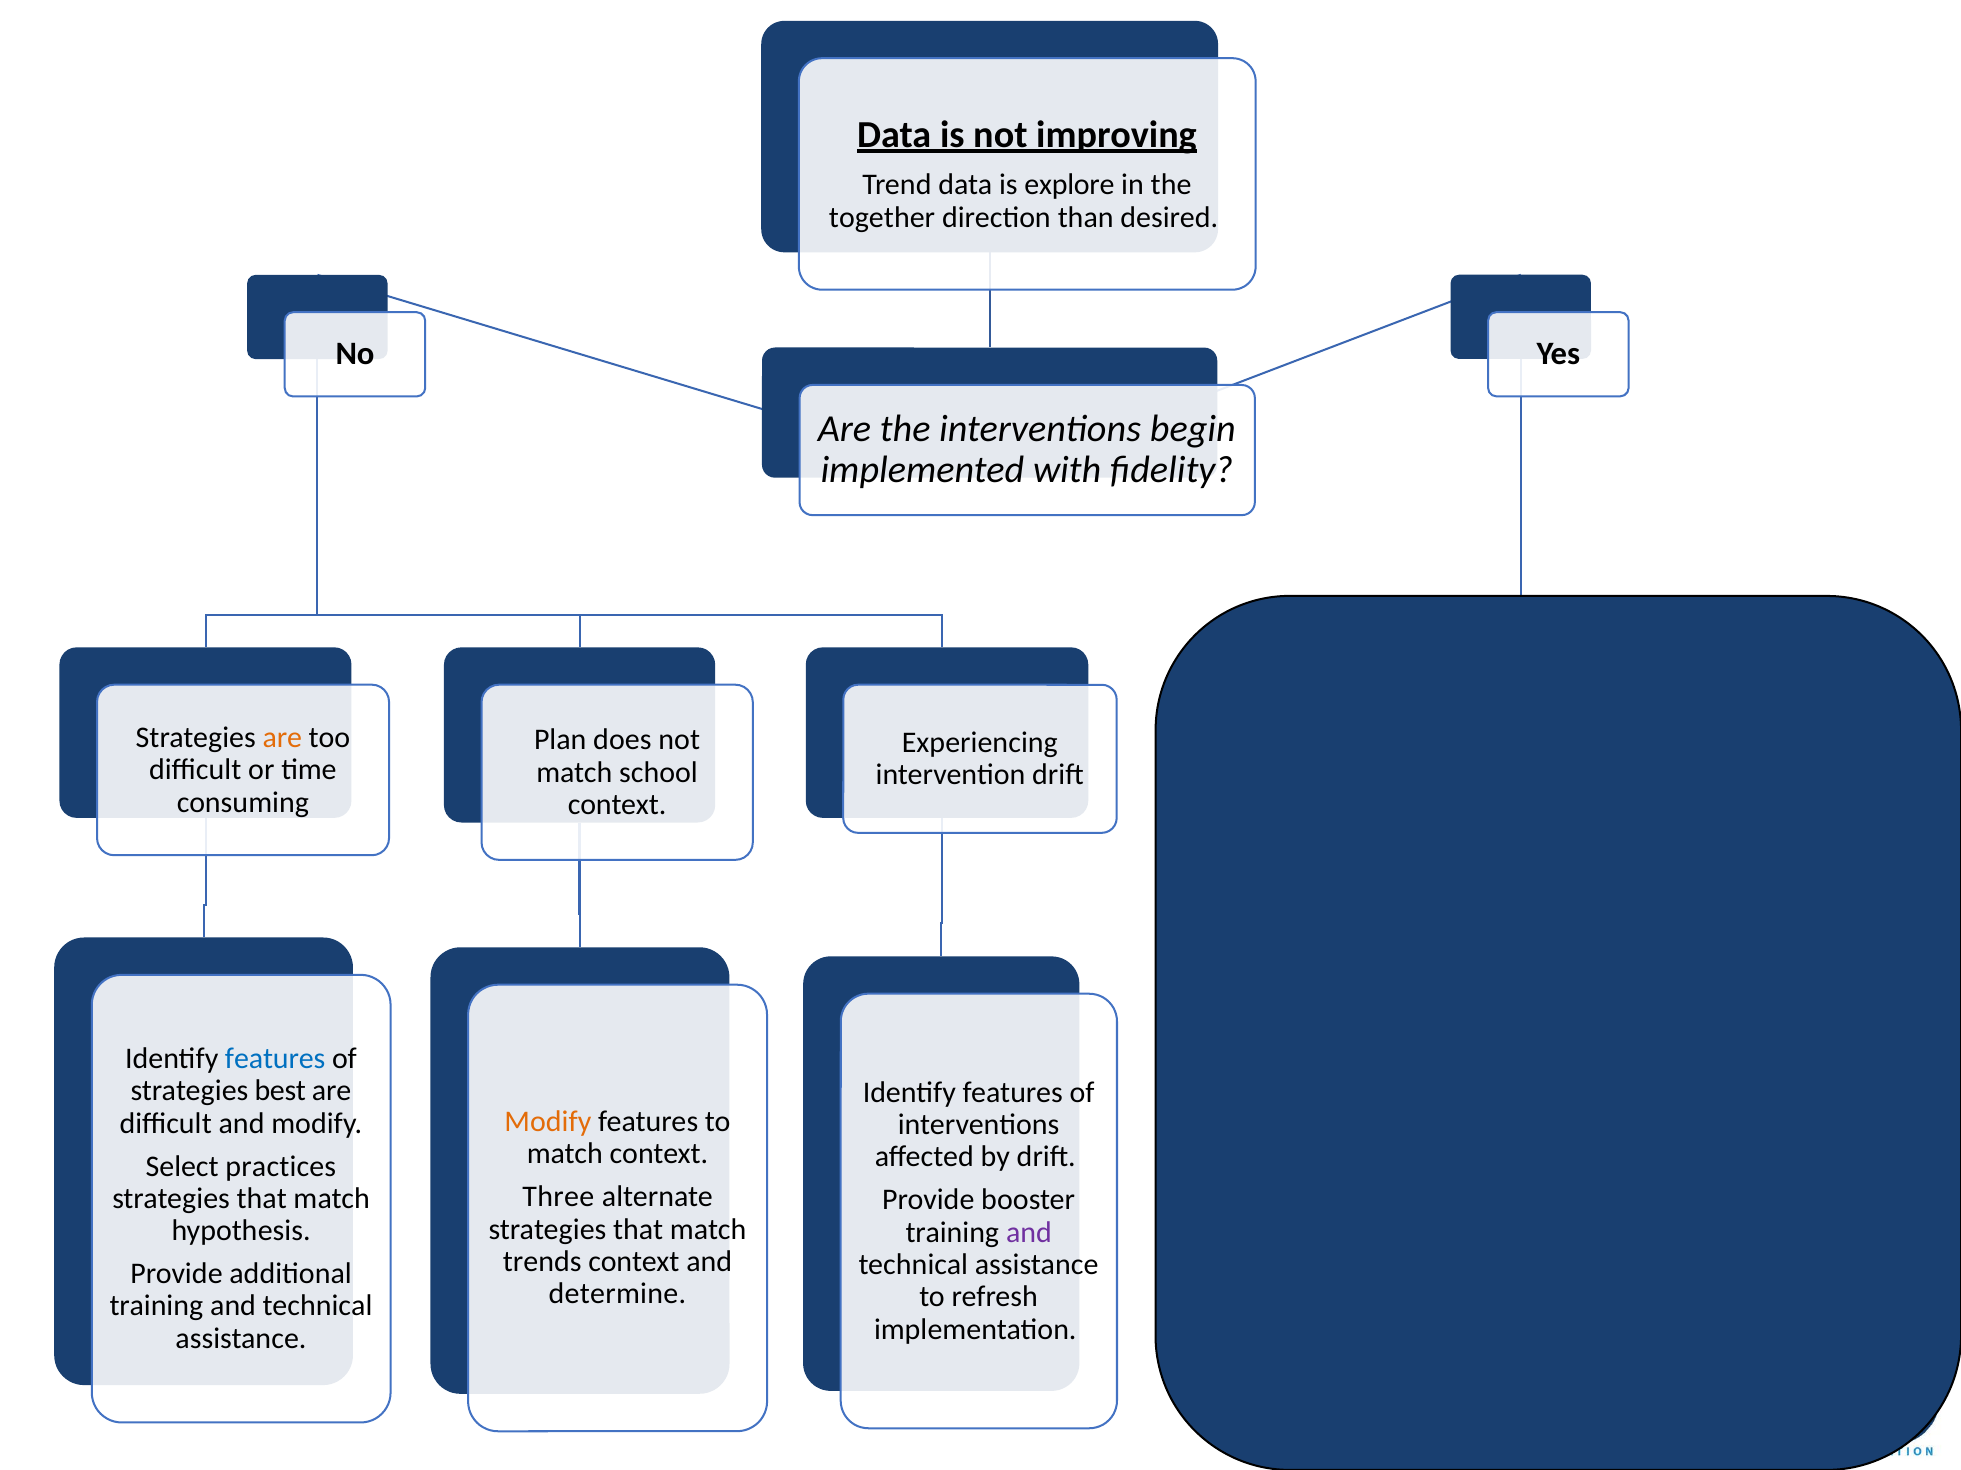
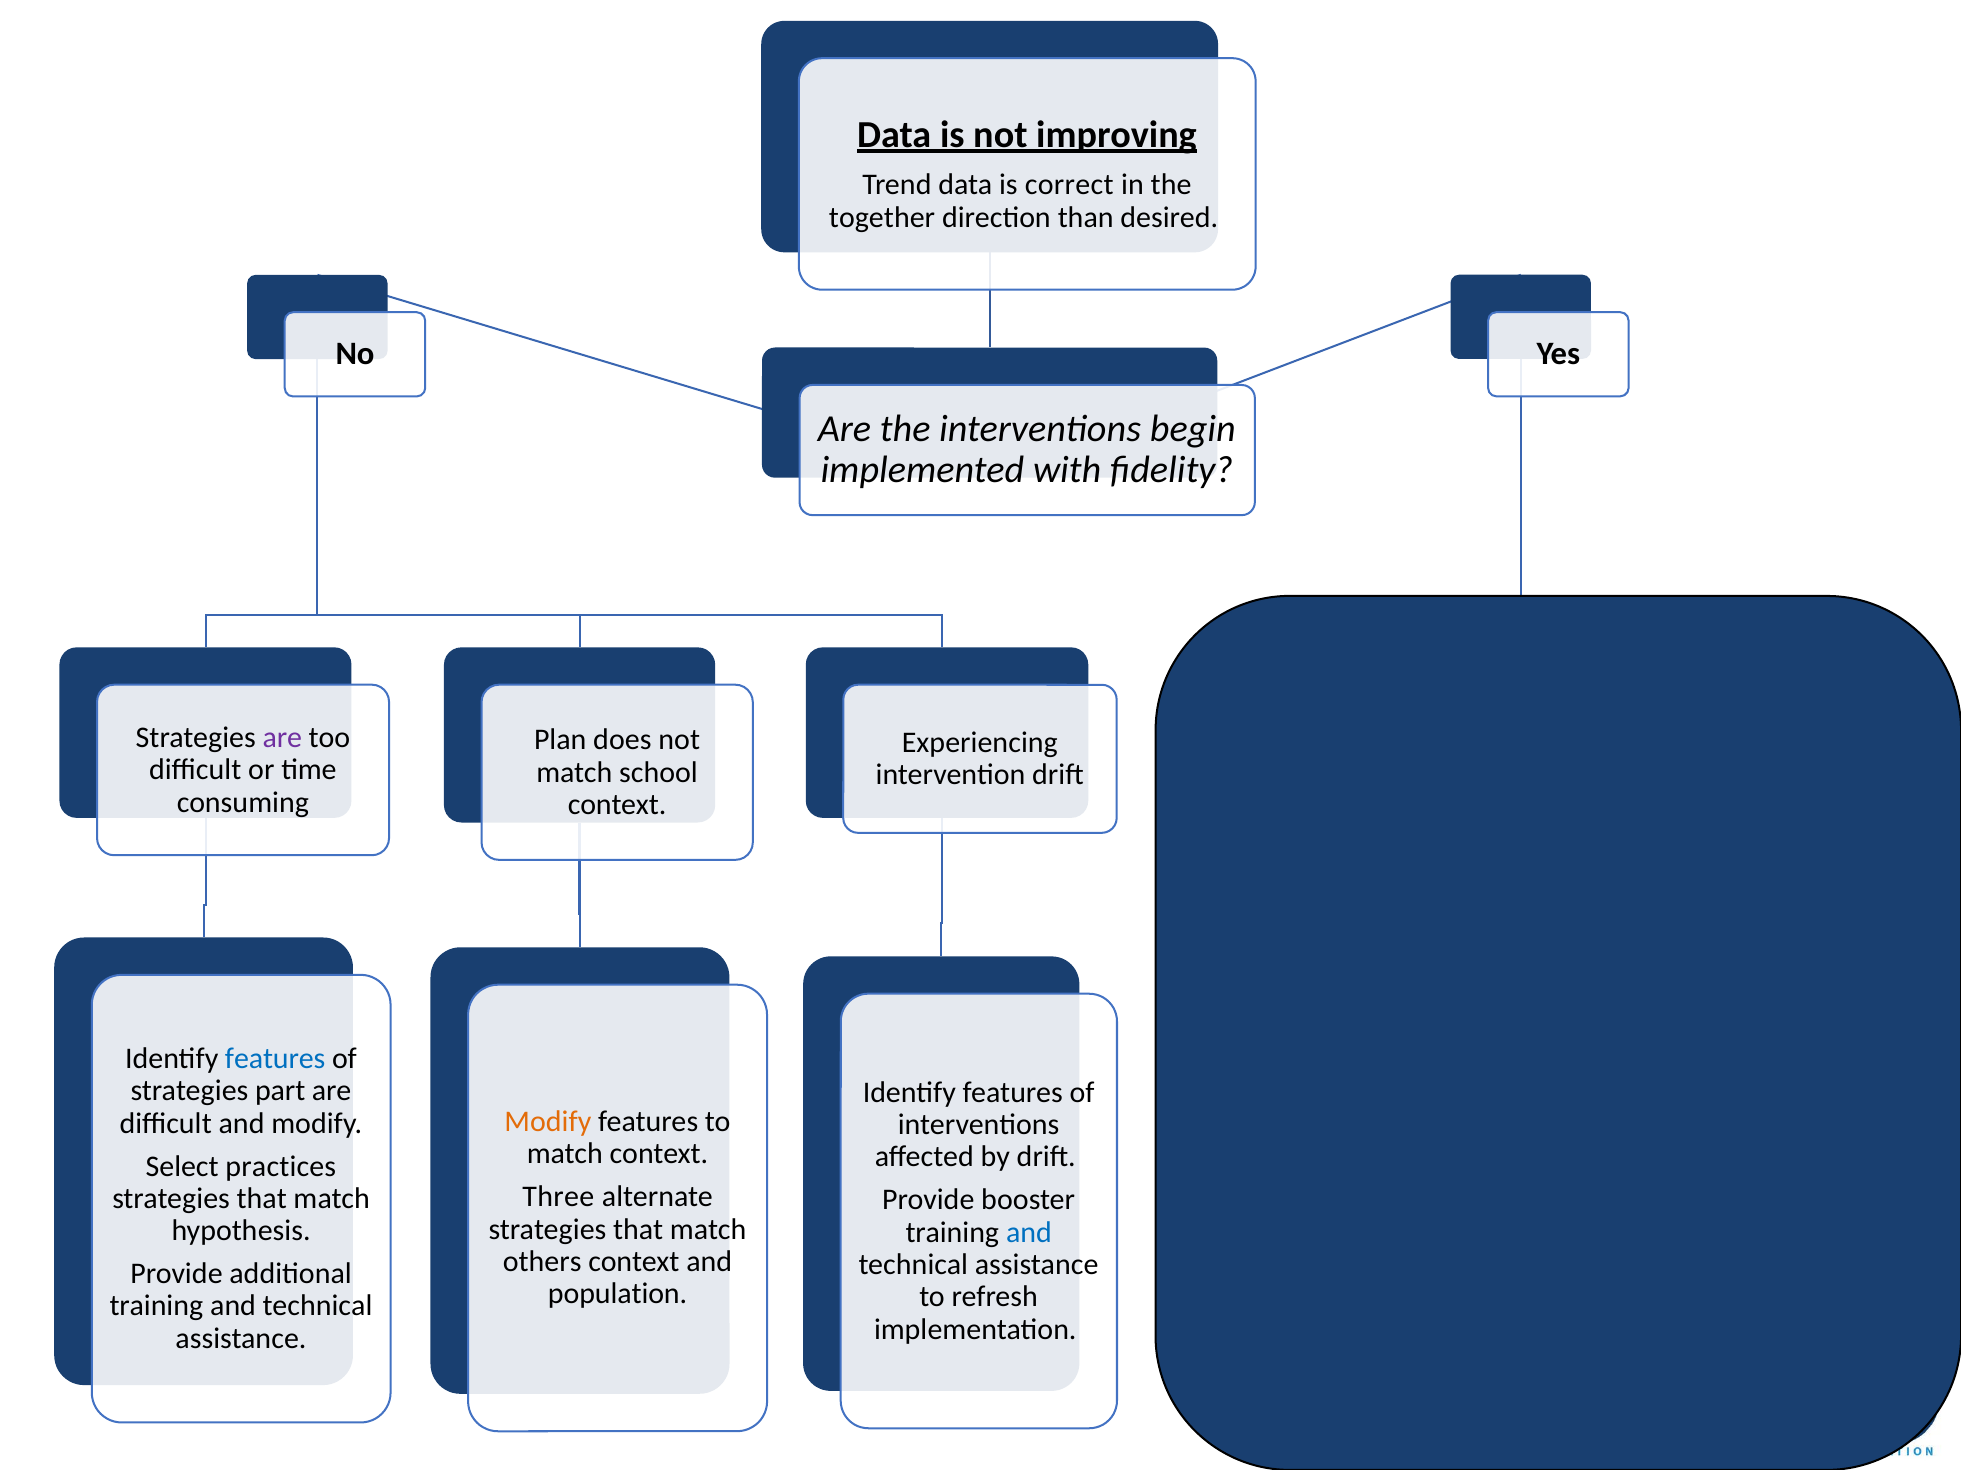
data is explore: explore -> correct
are at (282, 738) colour: orange -> purple
best: best -> part
and at (1029, 1233) colour: purple -> blue
trends: trends -> others
determine: determine -> population
